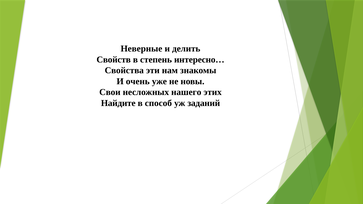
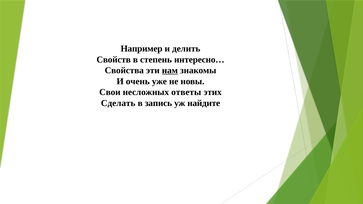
Неверные: Неверные -> Например
нам underline: none -> present
нашего: нашего -> ответы
Найдите: Найдите -> Сделать
способ: способ -> запись
заданий: заданий -> найдите
